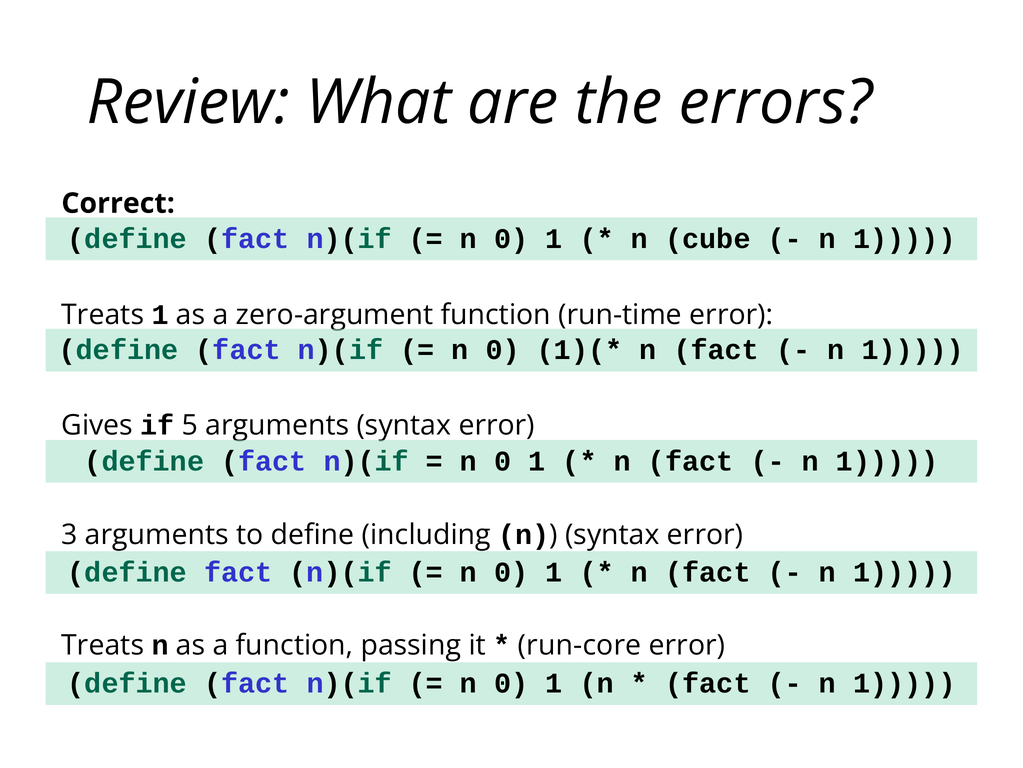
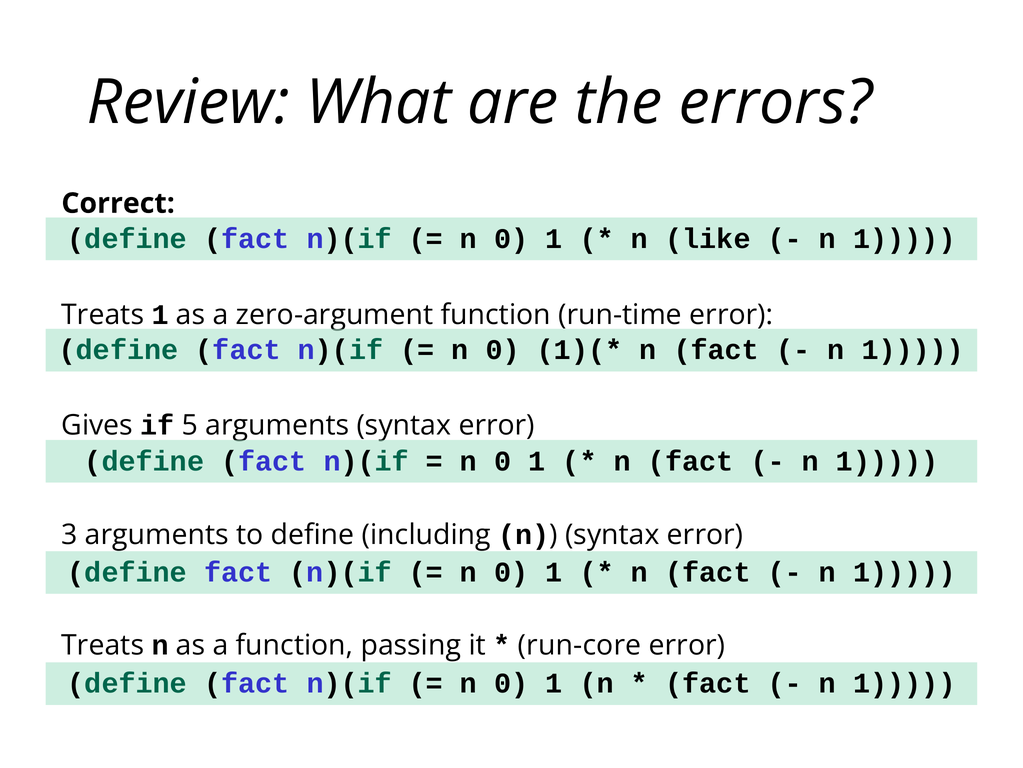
cube: cube -> like
